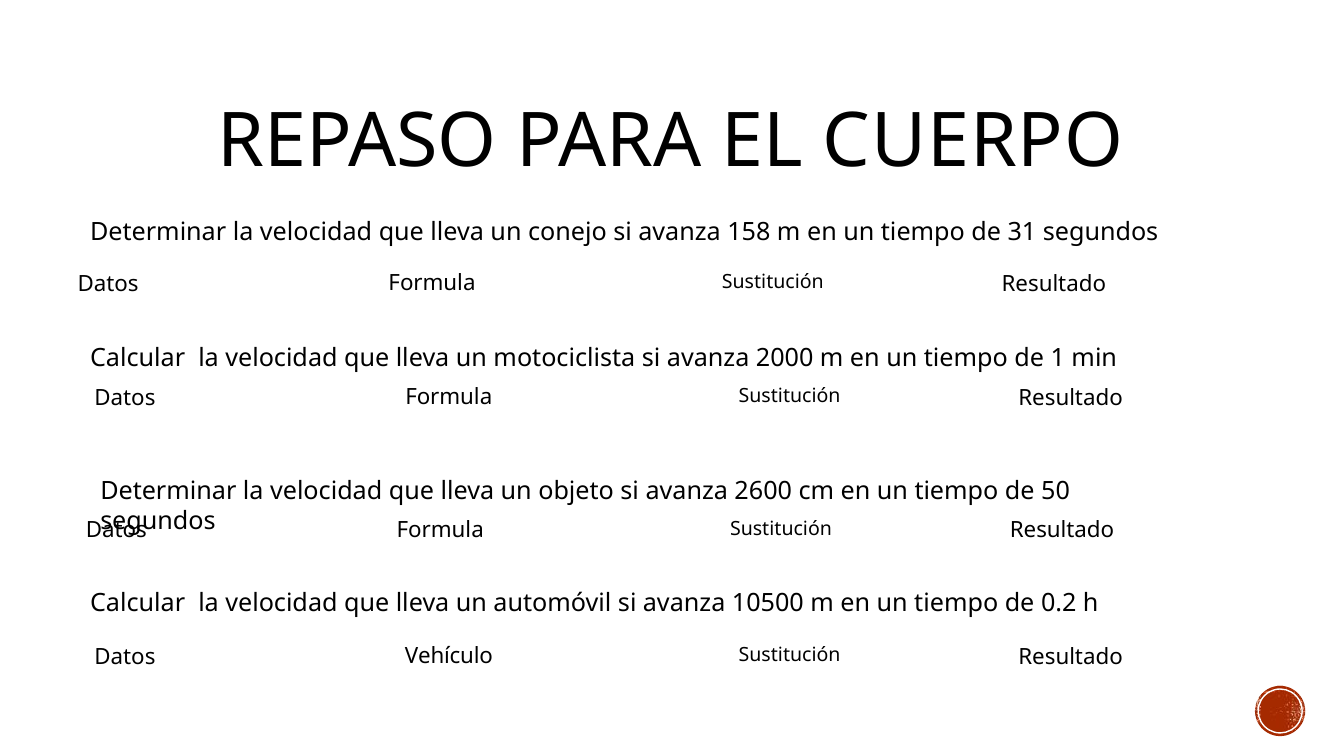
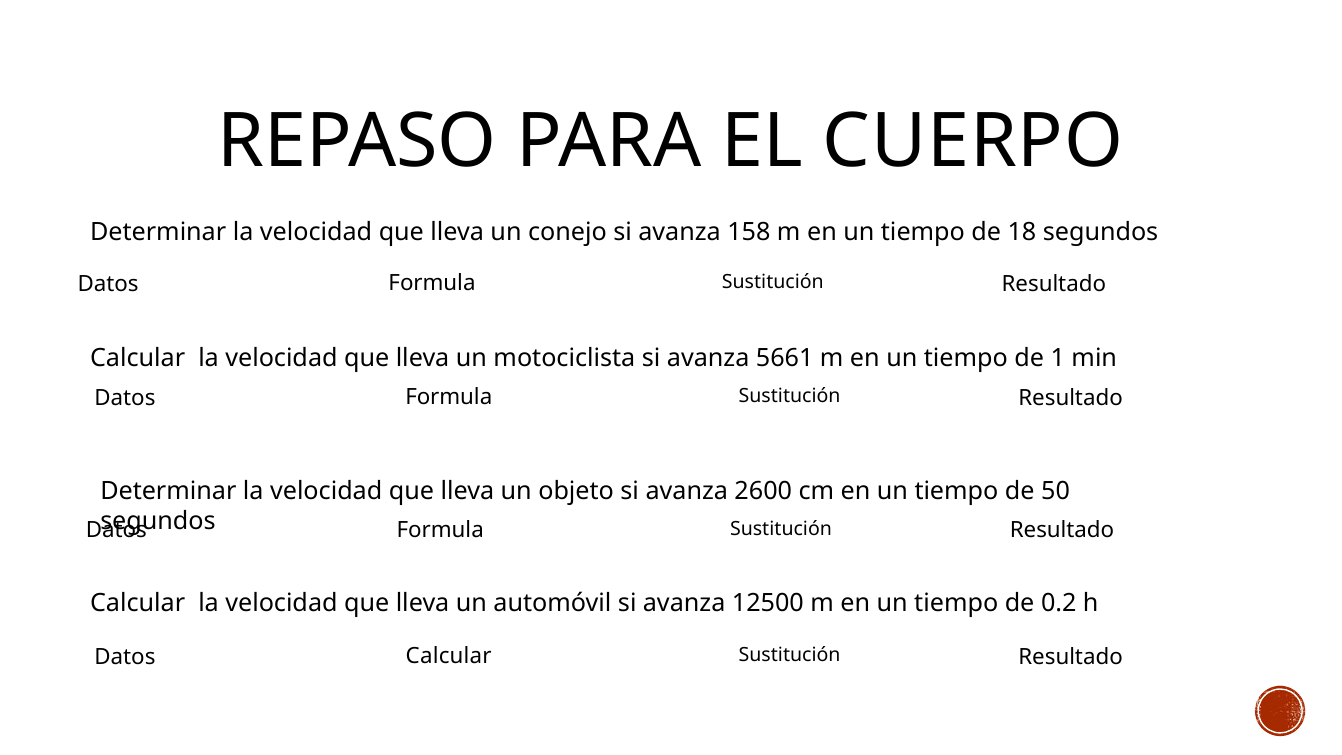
31: 31 -> 18
2000: 2000 -> 5661
10500: 10500 -> 12500
Datos Vehículo: Vehículo -> Calcular
